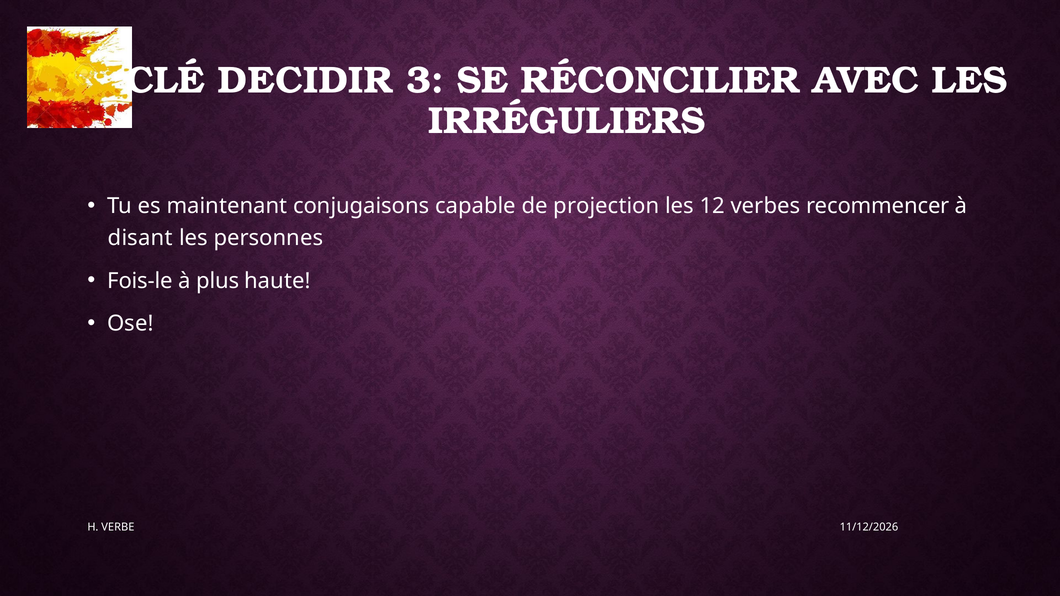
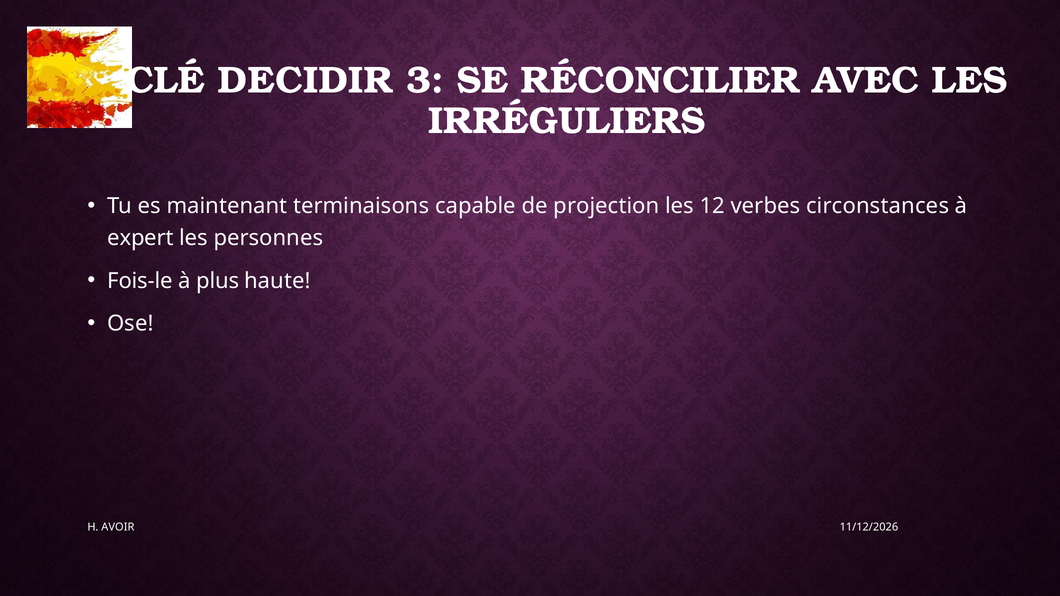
conjugaisons: conjugaisons -> terminaisons
recommencer: recommencer -> circonstances
disant: disant -> expert
VERBE: VERBE -> AVOIR
